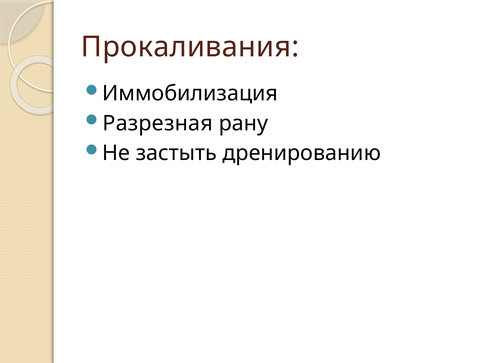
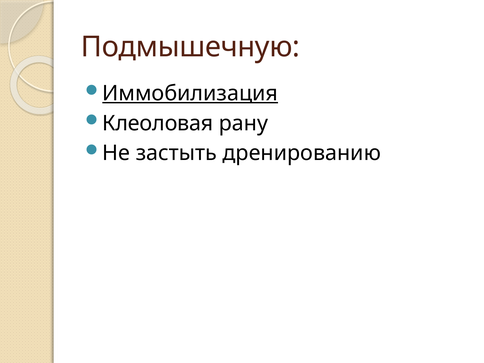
Прокаливания: Прокаливания -> Подмышечную
Иммобилизация underline: none -> present
Разрезная: Разрезная -> Клеоловая
